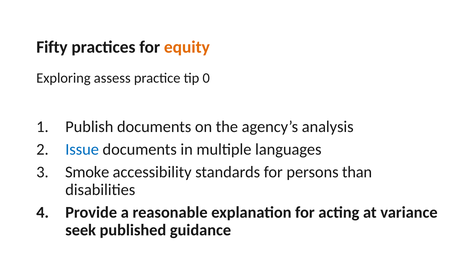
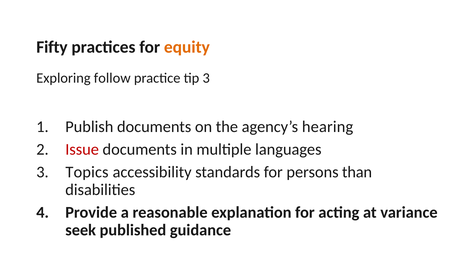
assess: assess -> follow
tip 0: 0 -> 3
analysis: analysis -> hearing
Issue colour: blue -> red
Smoke: Smoke -> Topics
